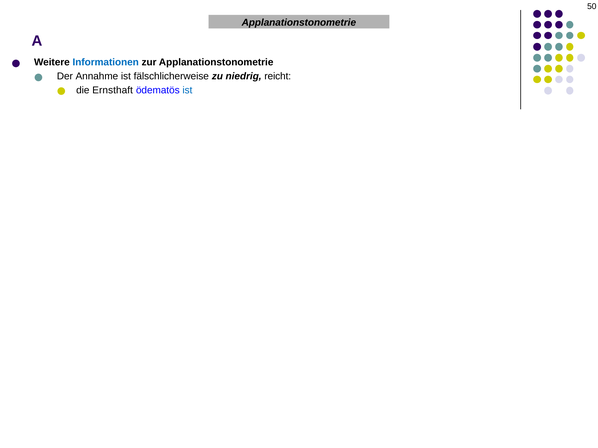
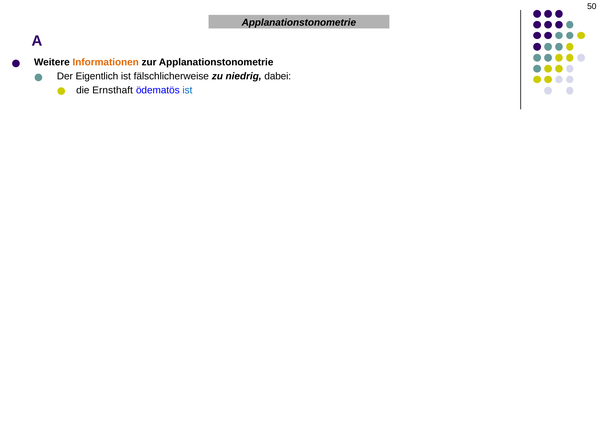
Informationen colour: blue -> orange
Annahme: Annahme -> Eigentlich
reicht: reicht -> dabei
